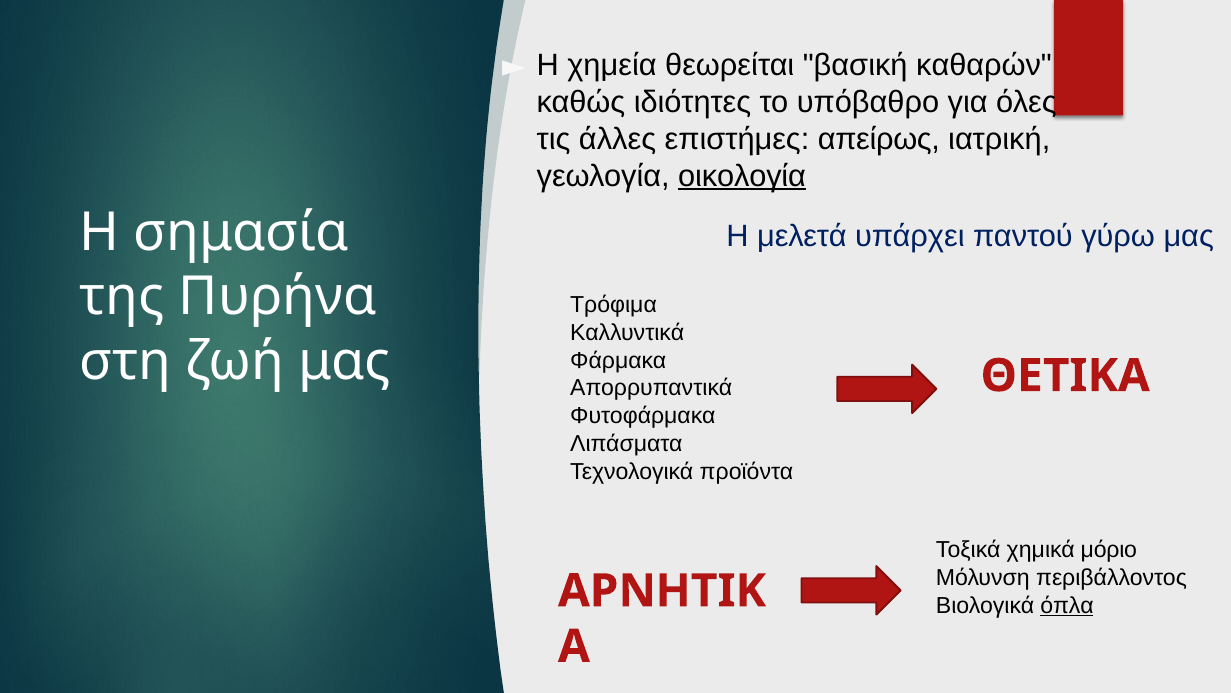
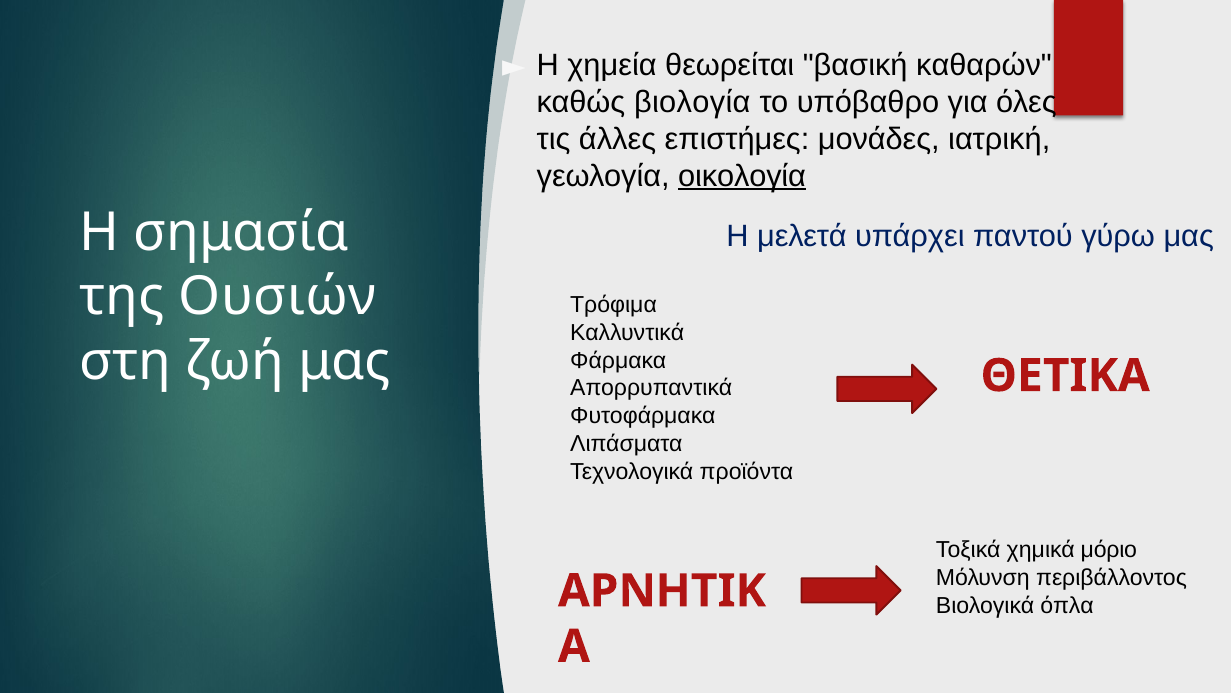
ιδιότητες: ιδιότητες -> βιολογία
απείρως: απείρως -> μονάδες
Πυρήνα: Πυρήνα -> Ουσιών
όπλα underline: present -> none
